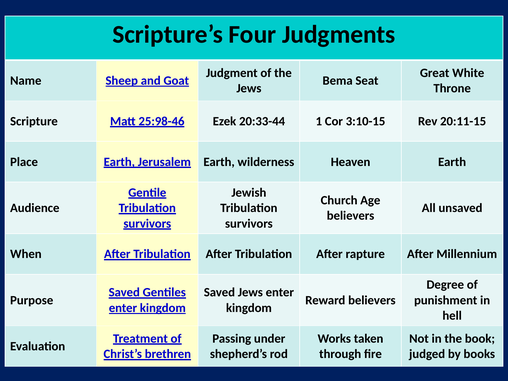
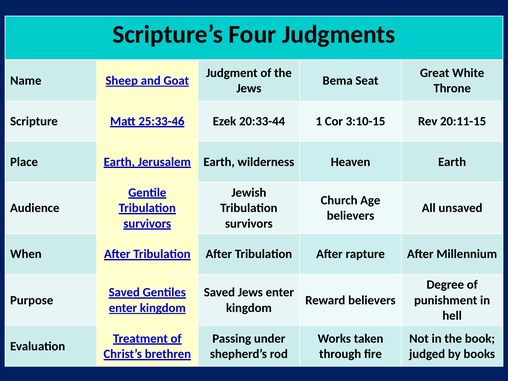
25:98-46: 25:98-46 -> 25:33-46
